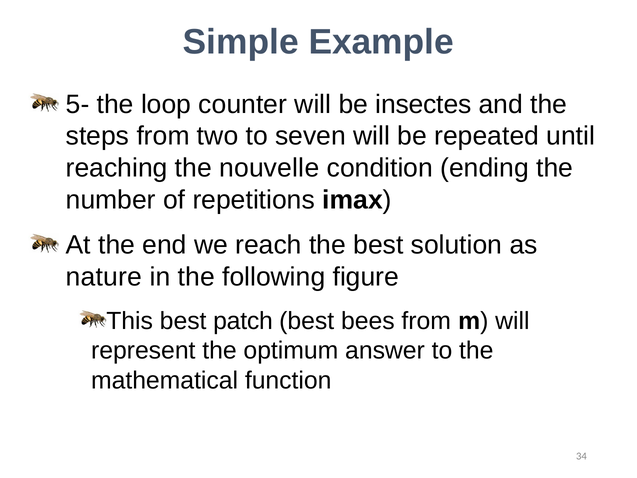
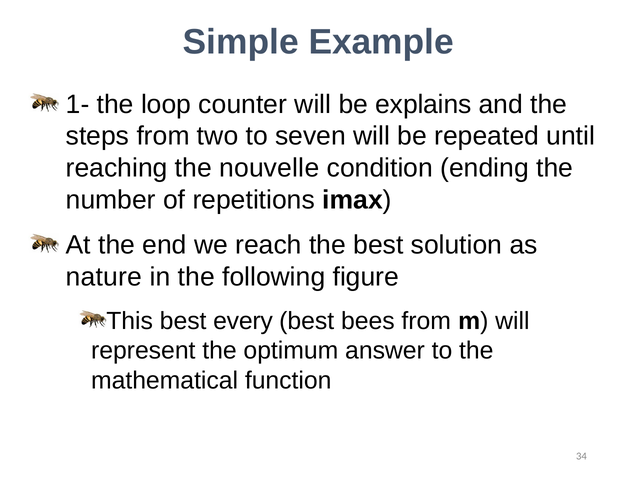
5-: 5- -> 1-
insectes: insectes -> explains
patch: patch -> every
